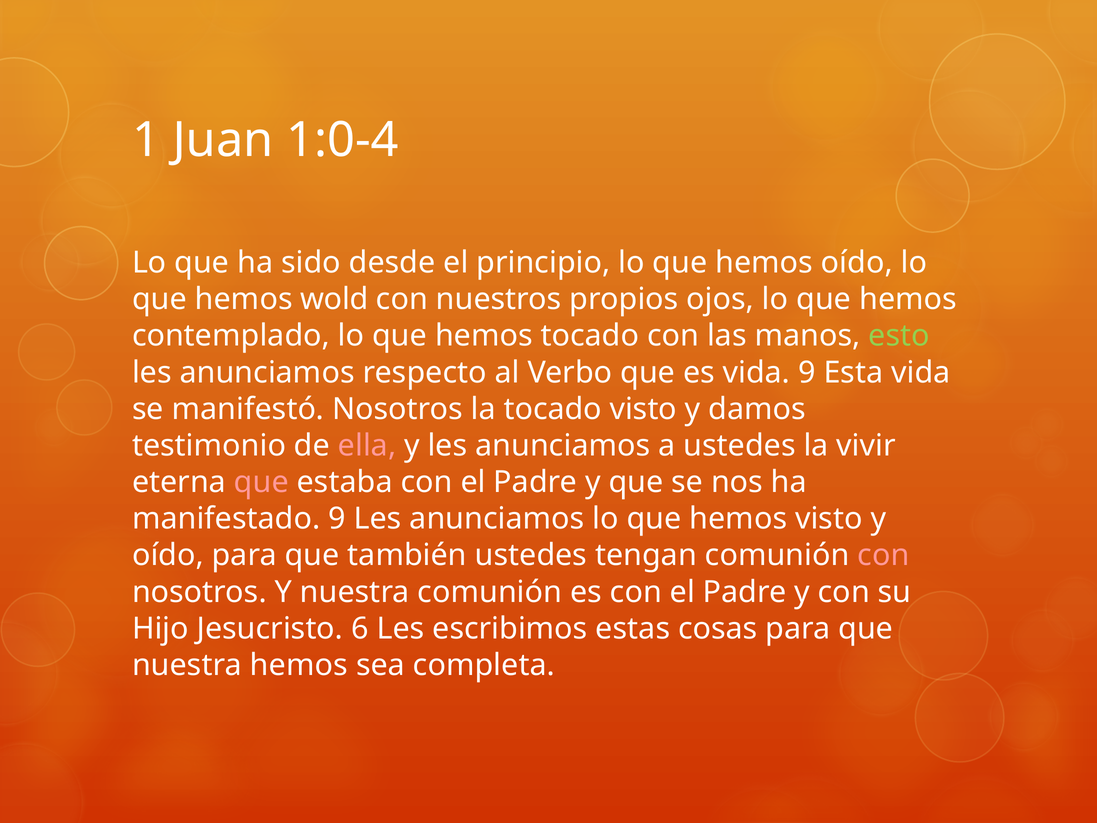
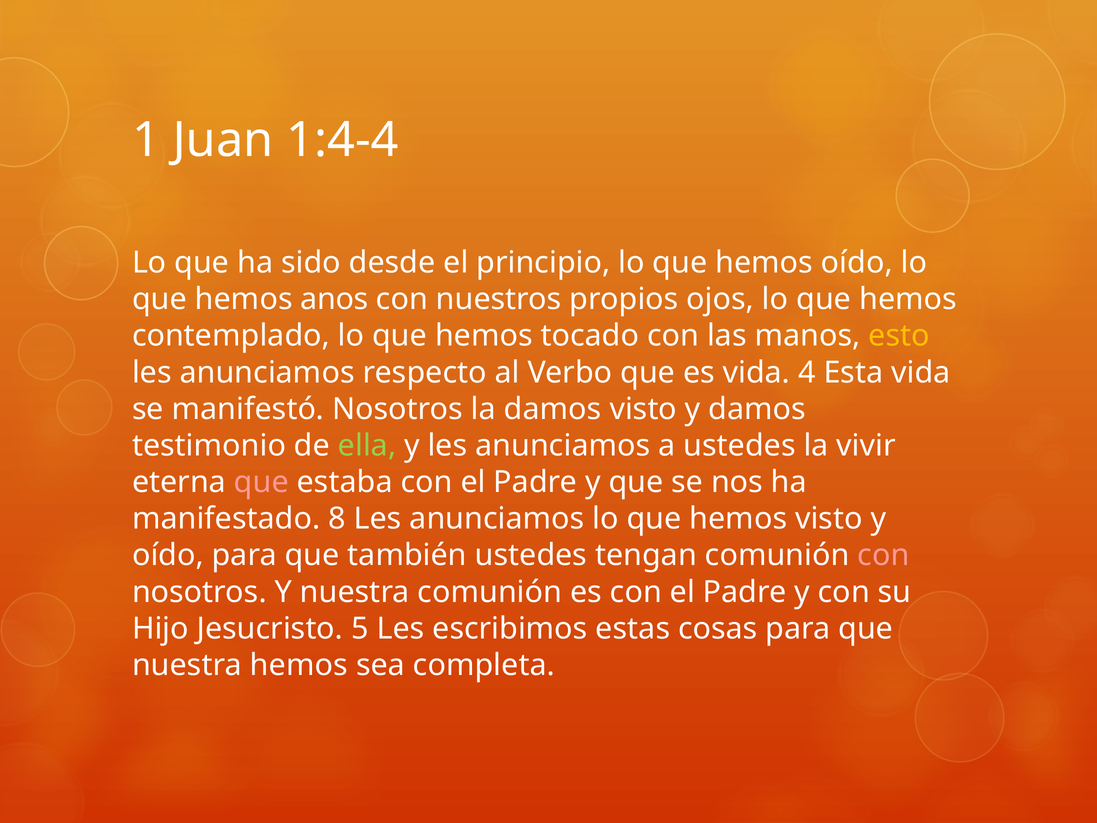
1:0-4: 1:0-4 -> 1:4-4
wold: wold -> anos
esto colour: light green -> yellow
vida 9: 9 -> 4
la tocado: tocado -> damos
ella colour: pink -> light green
manifestado 9: 9 -> 8
6: 6 -> 5
